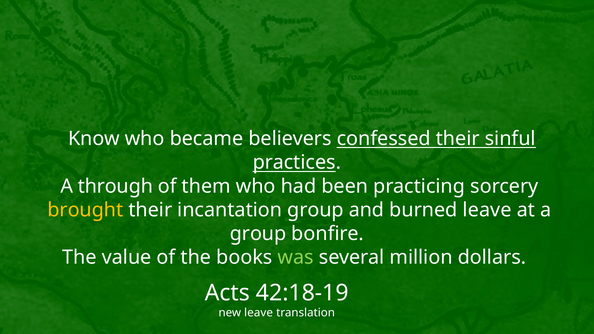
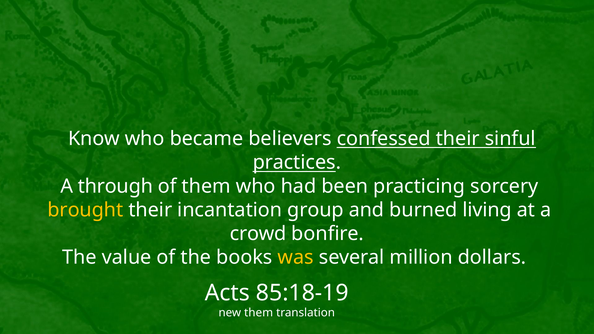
burned leave: leave -> living
group at (258, 234): group -> crowd
was colour: light green -> yellow
42:18-19: 42:18-19 -> 85:18-19
new leave: leave -> them
